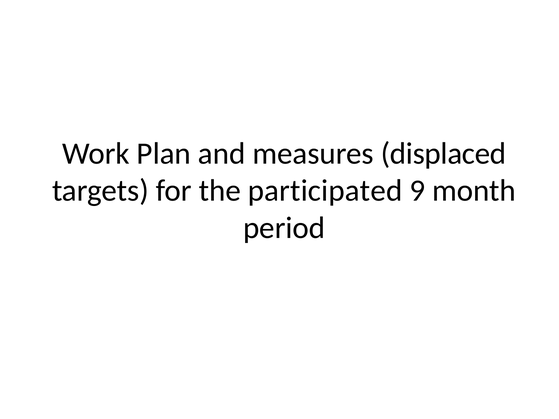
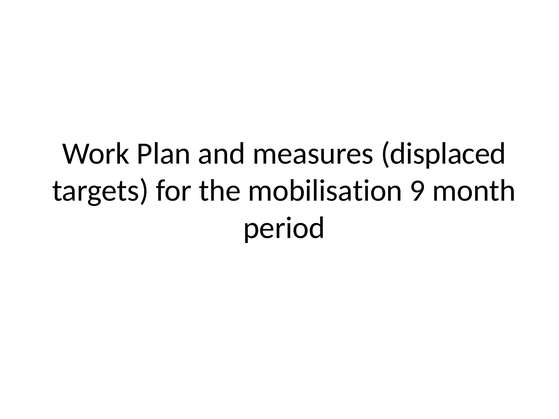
participated: participated -> mobilisation
